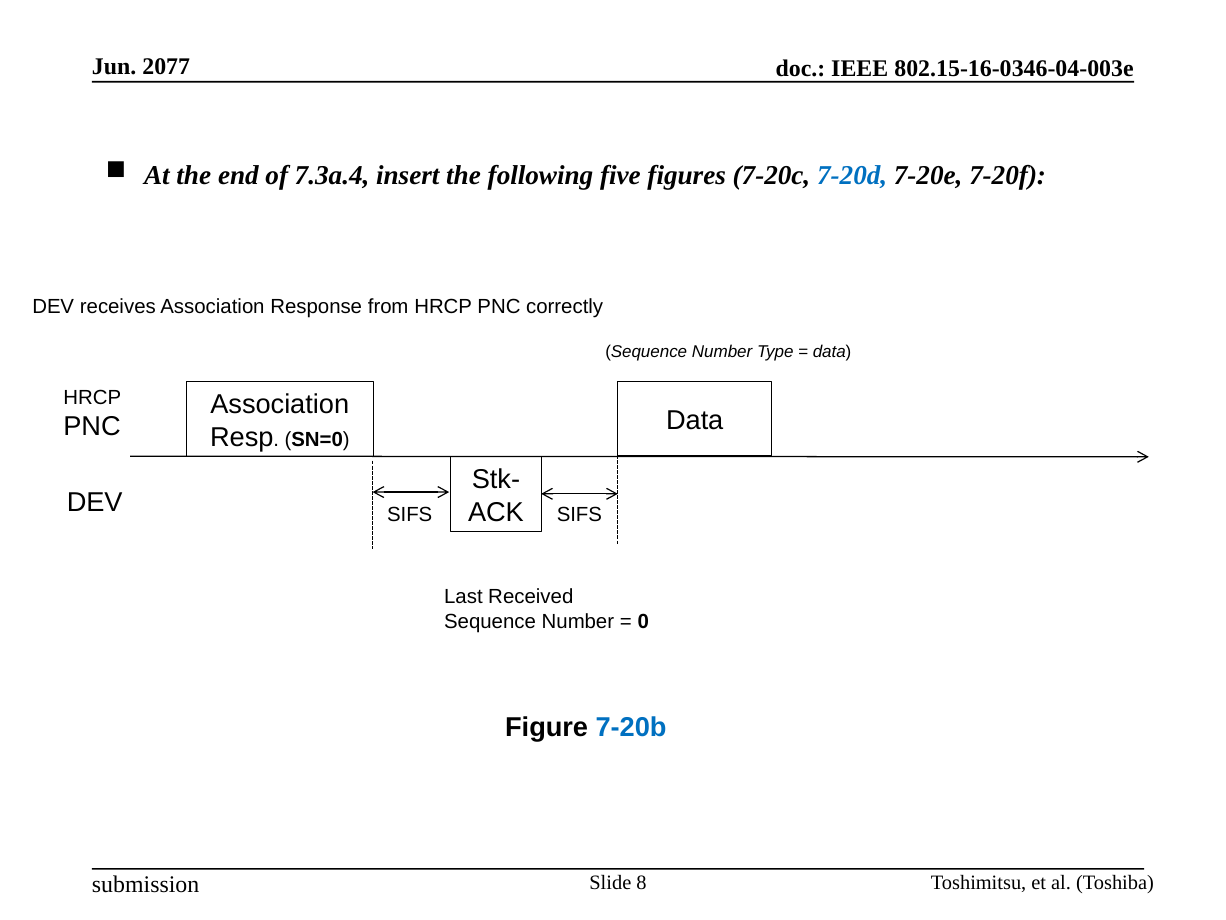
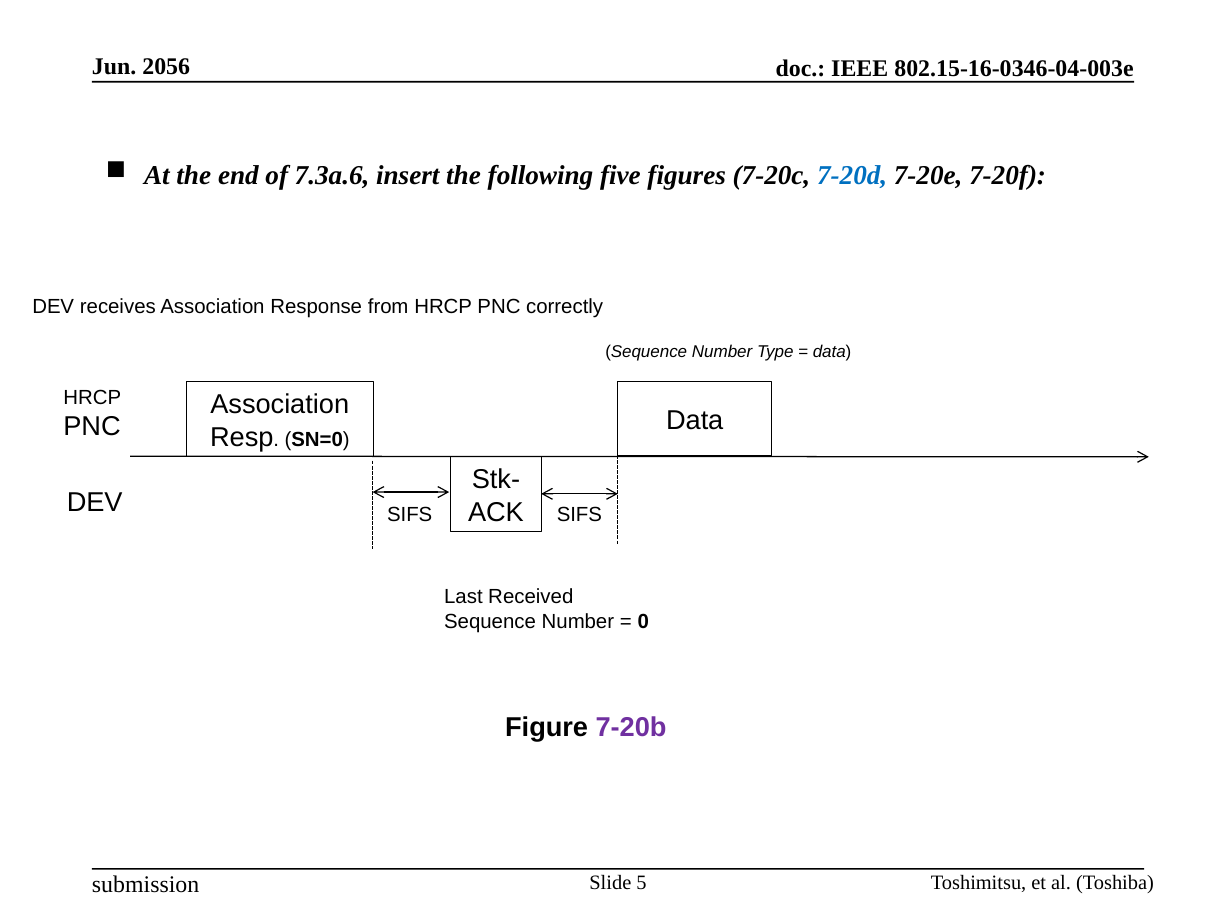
2077: 2077 -> 2056
7.3a.4: 7.3a.4 -> 7.3a.6
7-20b colour: blue -> purple
8: 8 -> 5
